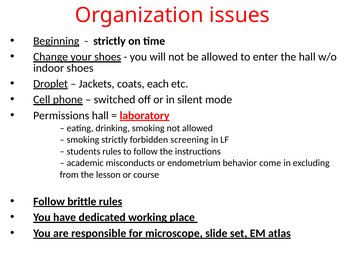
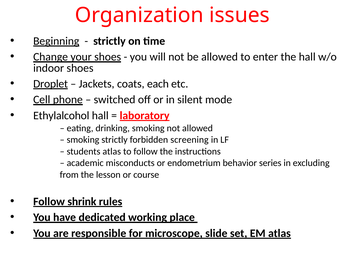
Permissions: Permissions -> Ethylalcohol
students rules: rules -> atlas
come: come -> series
brittle: brittle -> shrink
